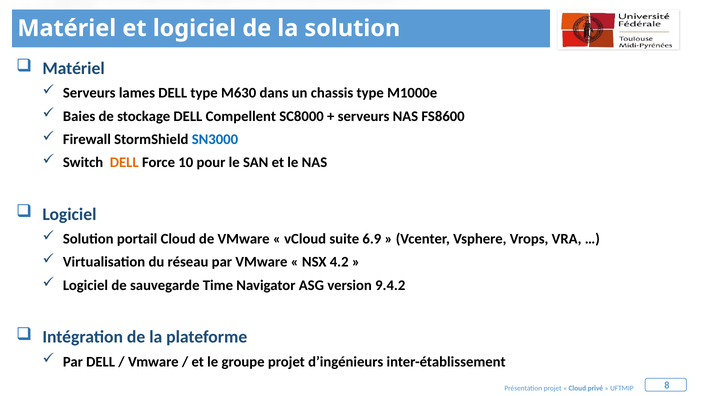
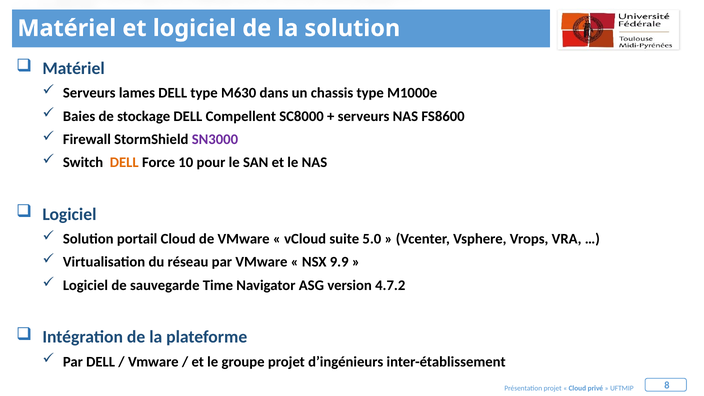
SN3000 colour: blue -> purple
6.9: 6.9 -> 5.0
4.2: 4.2 -> 9.9
9.4.2: 9.4.2 -> 4.7.2
